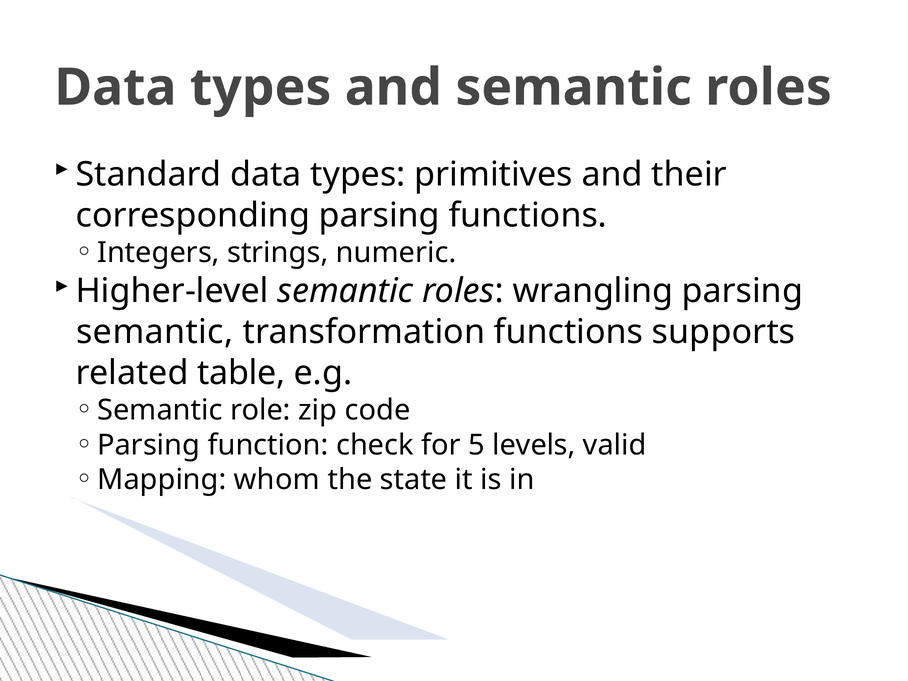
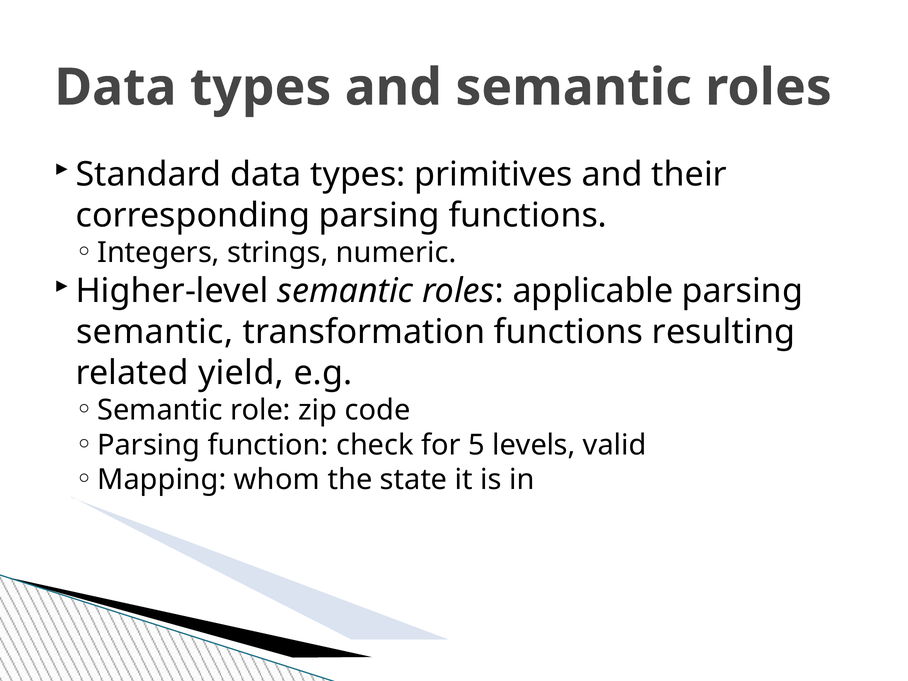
wrangling: wrangling -> applicable
supports: supports -> resulting
table: table -> yield
